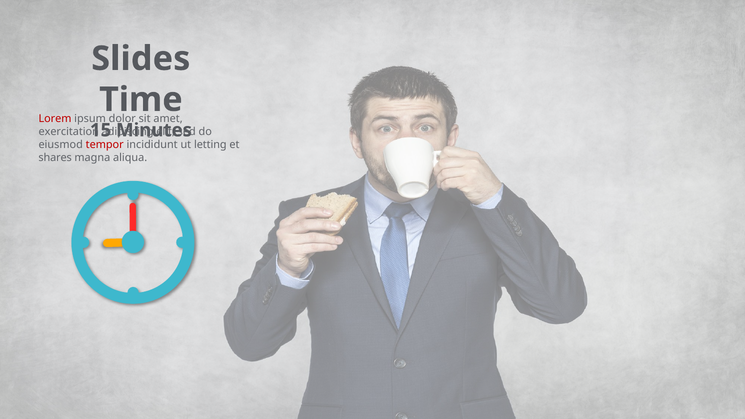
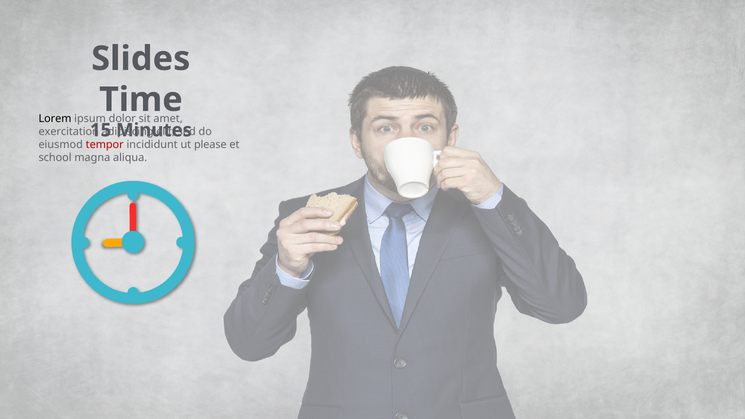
Lorem colour: red -> black
letting: letting -> please
shares: shares -> school
